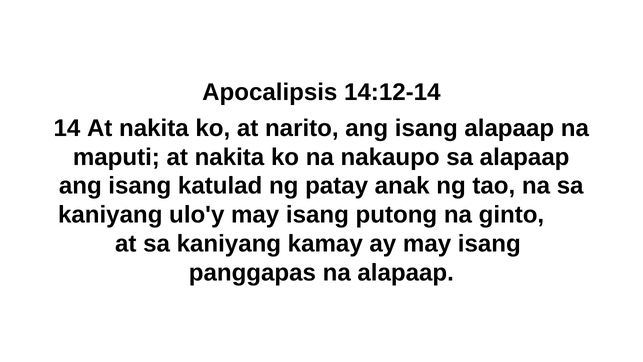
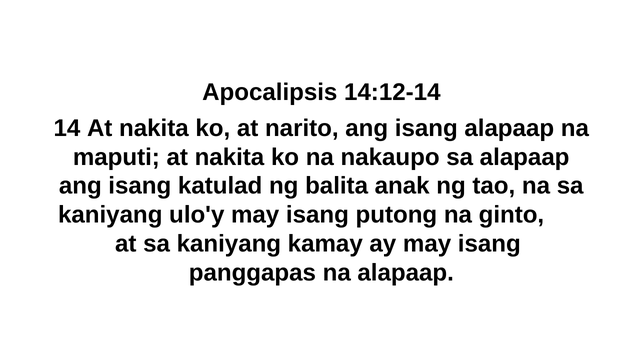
patay: patay -> balita
